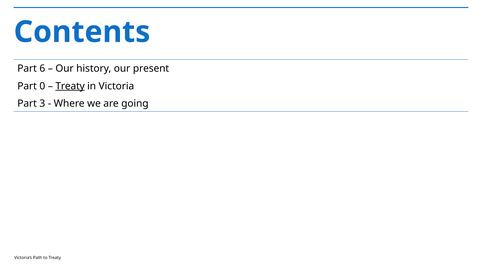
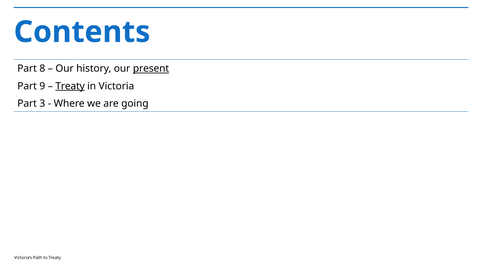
6: 6 -> 8
present underline: none -> present
0: 0 -> 9
